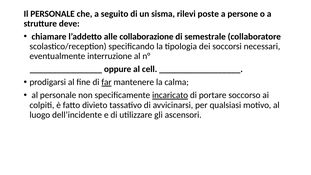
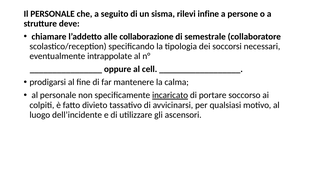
poste: poste -> infine
interruzione: interruzione -> intrappolate
far underline: present -> none
